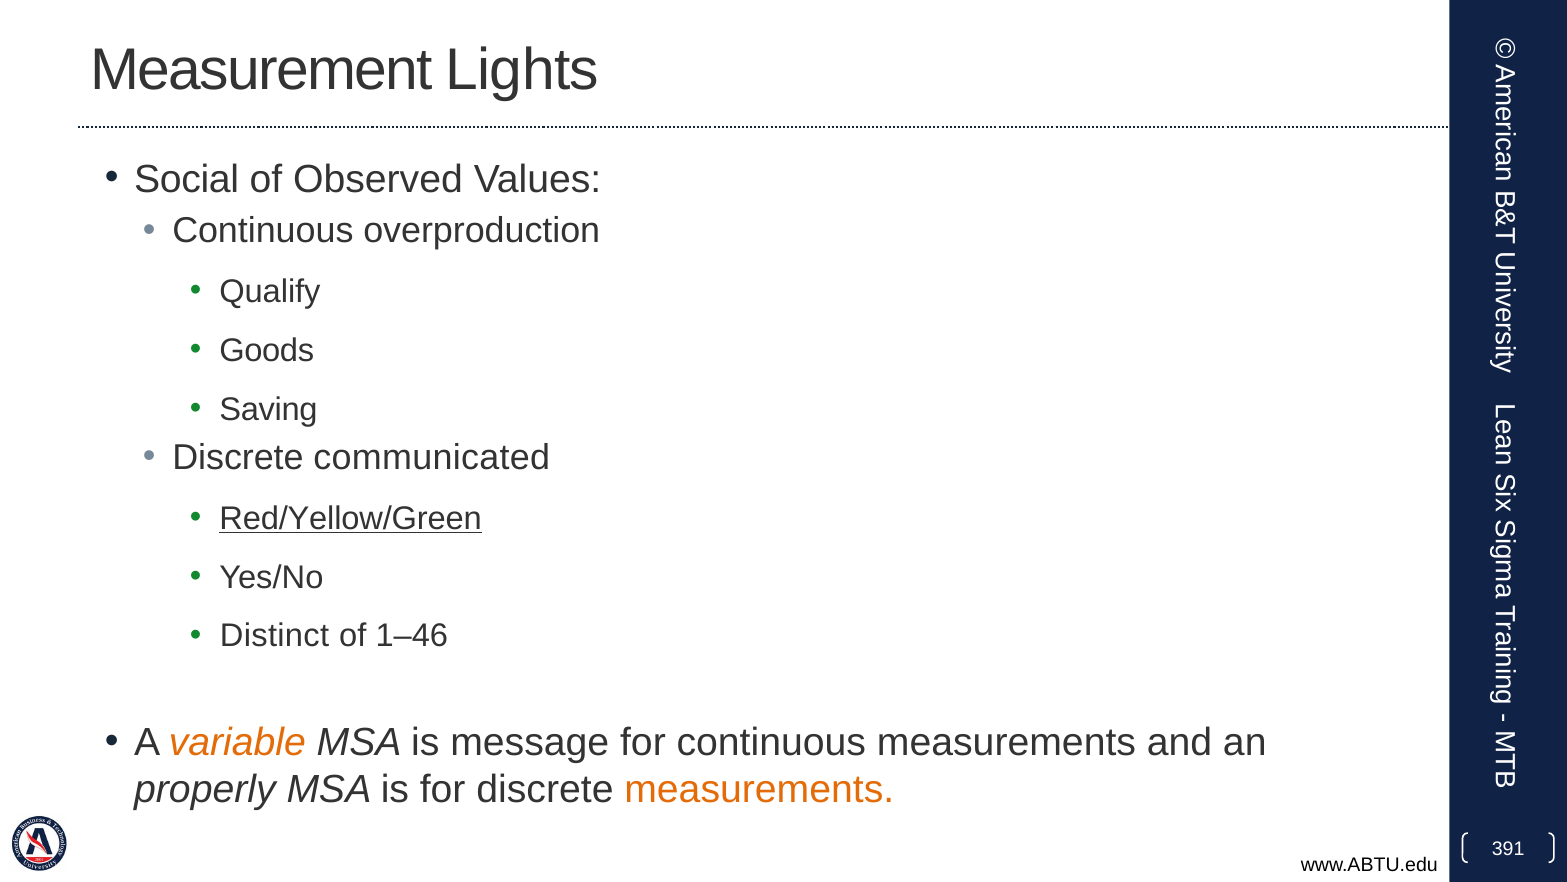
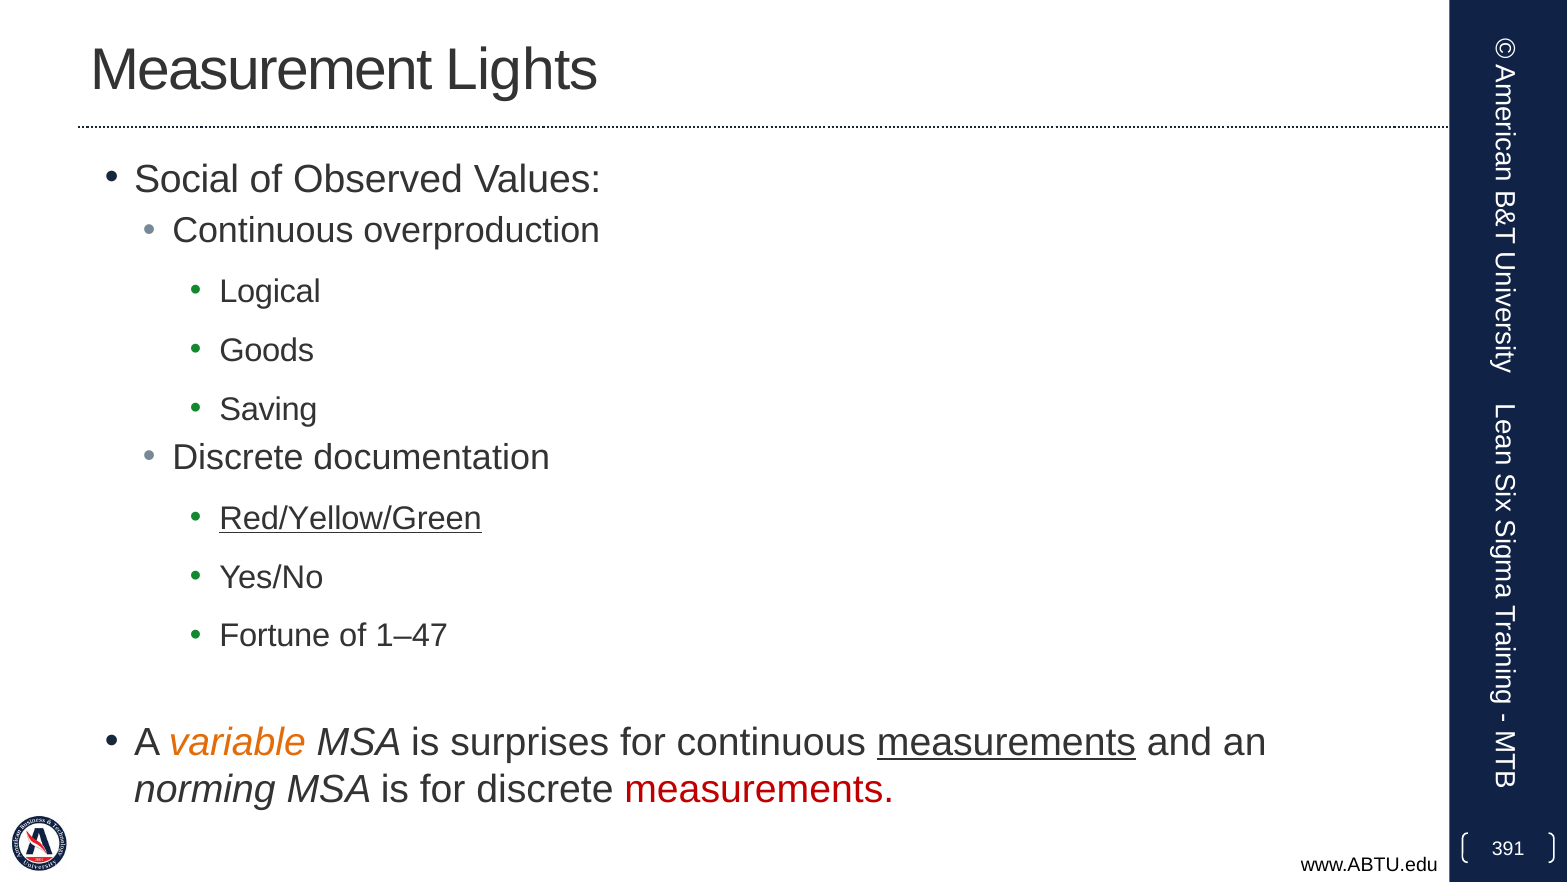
Qualify: Qualify -> Logical
communicated: communicated -> documentation
Distinct: Distinct -> Fortune
1–46: 1–46 -> 1–47
message: message -> surprises
measurements at (1006, 742) underline: none -> present
properly: properly -> norming
measurements at (759, 789) colour: orange -> red
